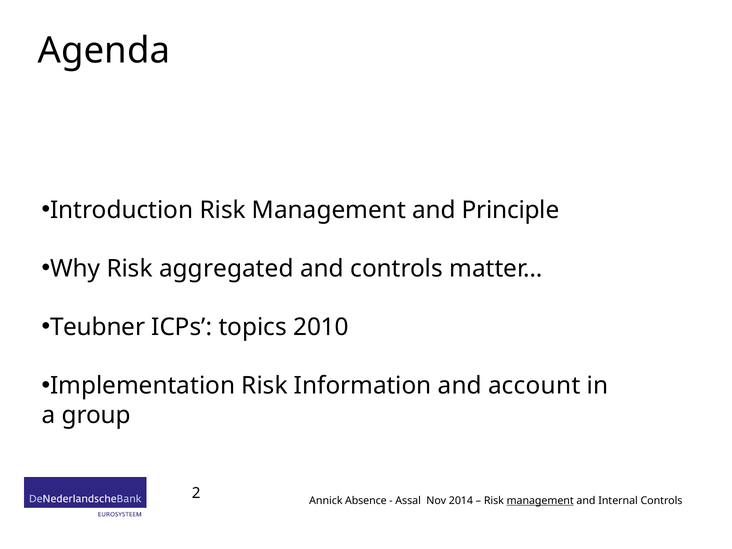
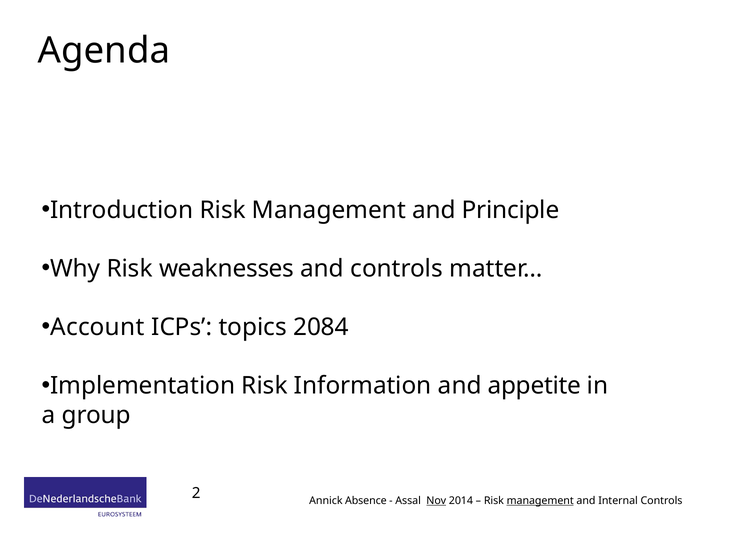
aggregated: aggregated -> weaknesses
Teubner: Teubner -> Account
2010: 2010 -> 2084
account: account -> appetite
Nov underline: none -> present
